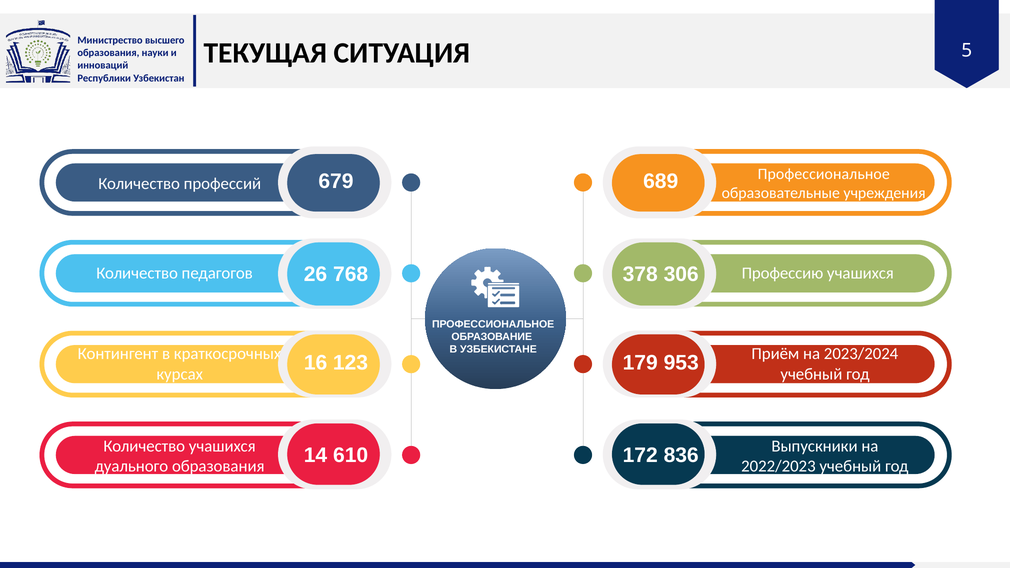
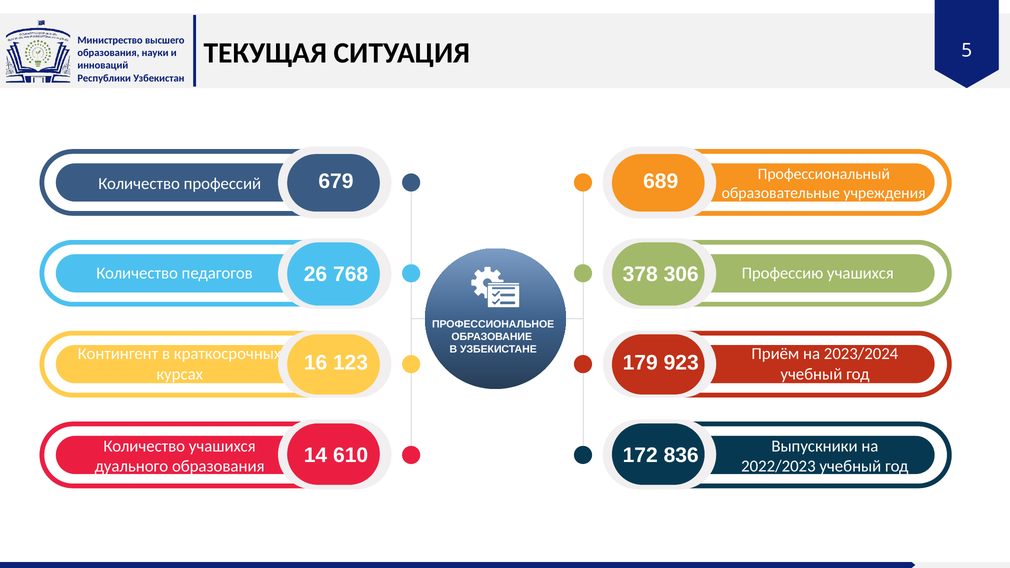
Профессиональное at (824, 174): Профессиональное -> Профессиональный
953: 953 -> 923
